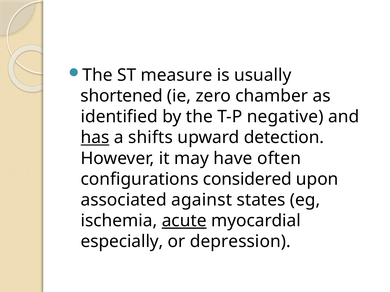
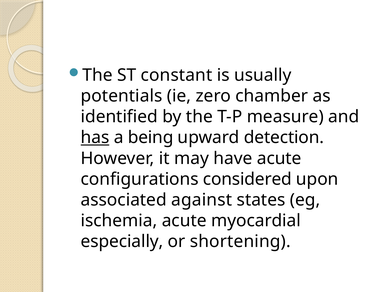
measure: measure -> constant
shortened: shortened -> potentials
negative: negative -> measure
shifts: shifts -> being
have often: often -> acute
acute at (184, 221) underline: present -> none
depression: depression -> shortening
